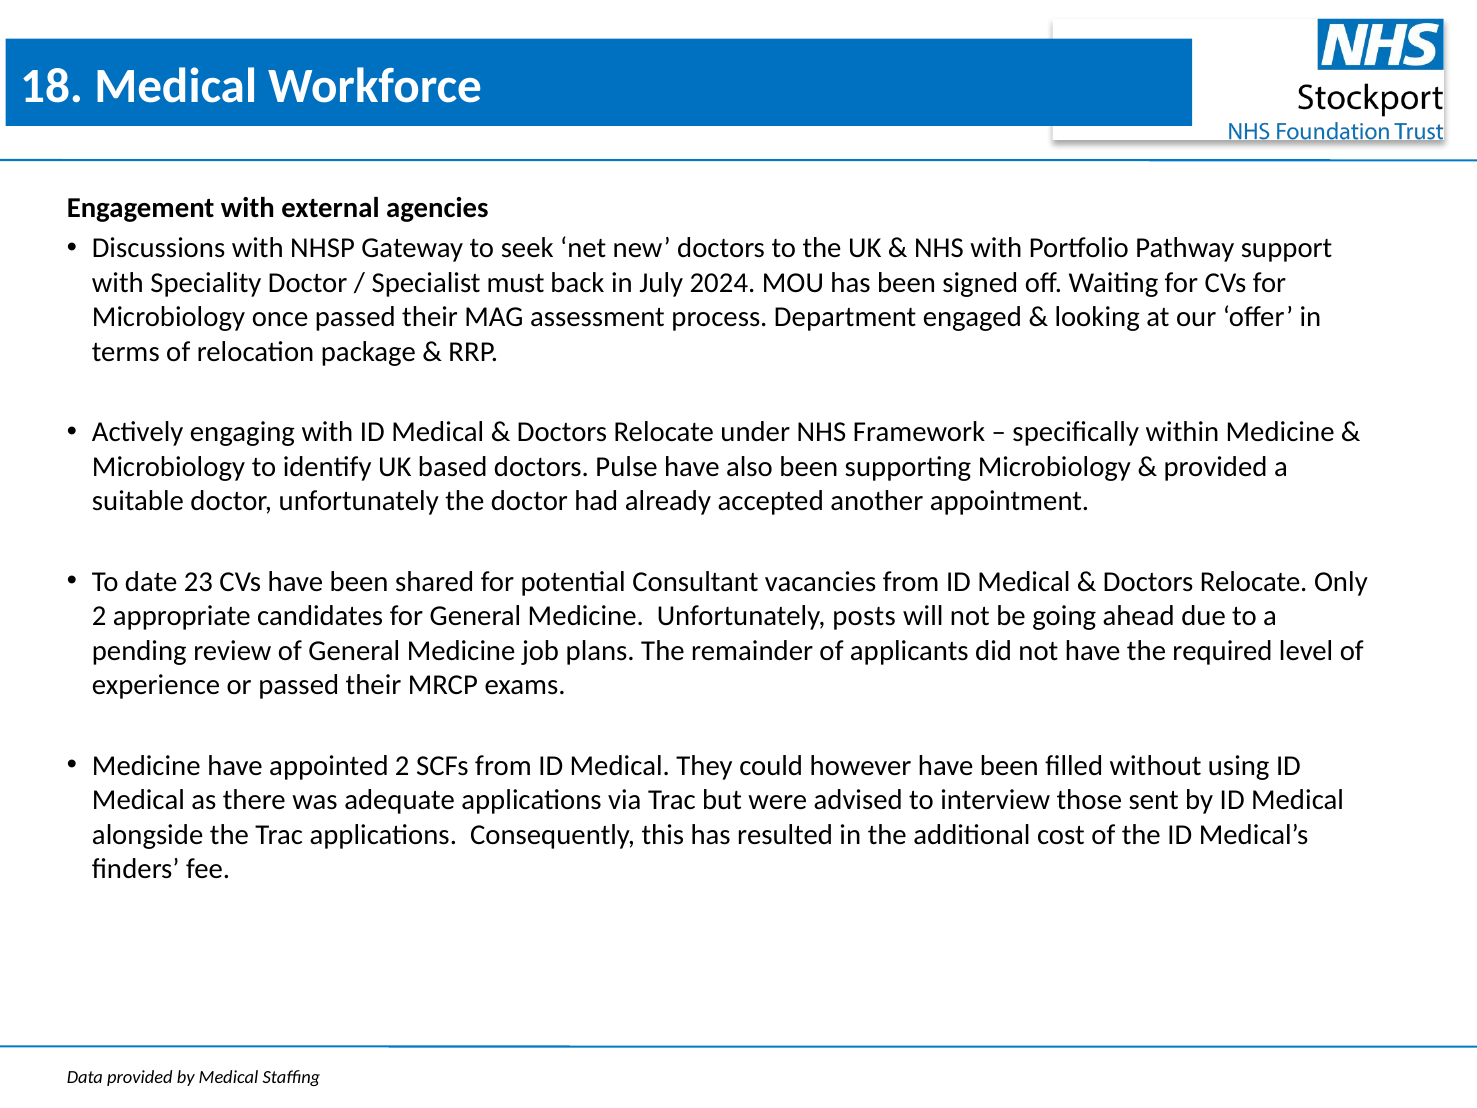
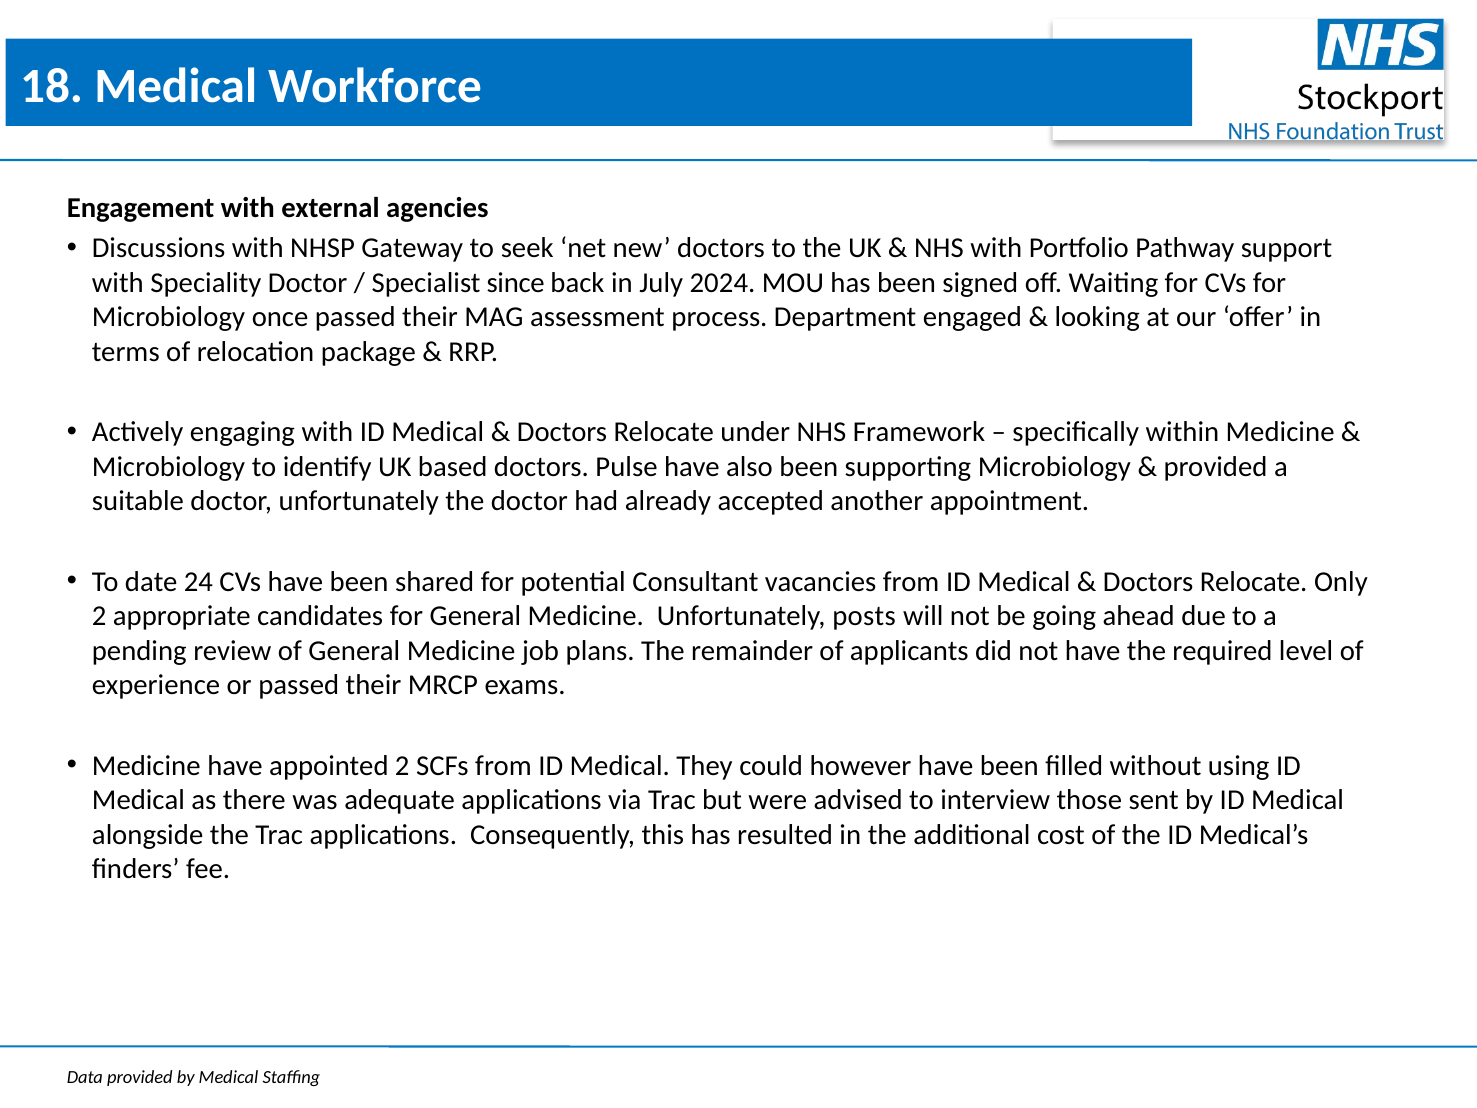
must: must -> since
23: 23 -> 24
